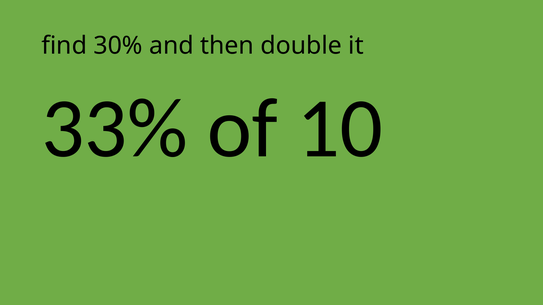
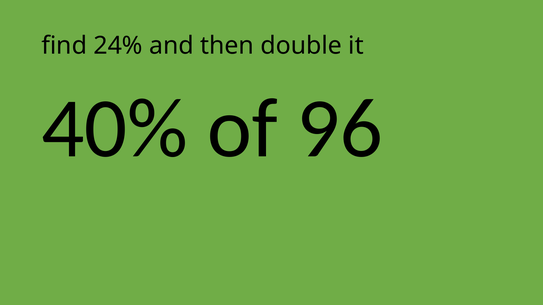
30%: 30% -> 24%
33%: 33% -> 40%
10: 10 -> 96
